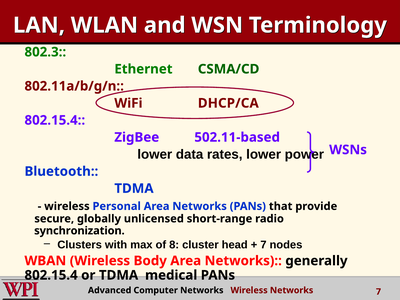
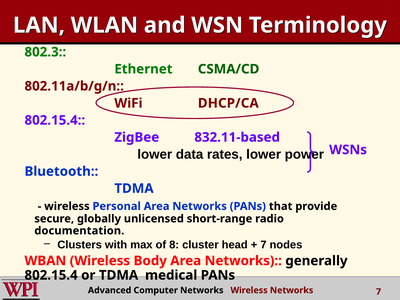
502.11-based: 502.11-based -> 832.11-based
synchronization: synchronization -> documentation
